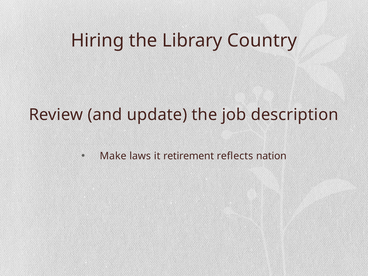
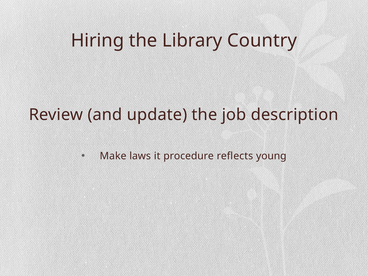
retirement: retirement -> procedure
nation: nation -> young
